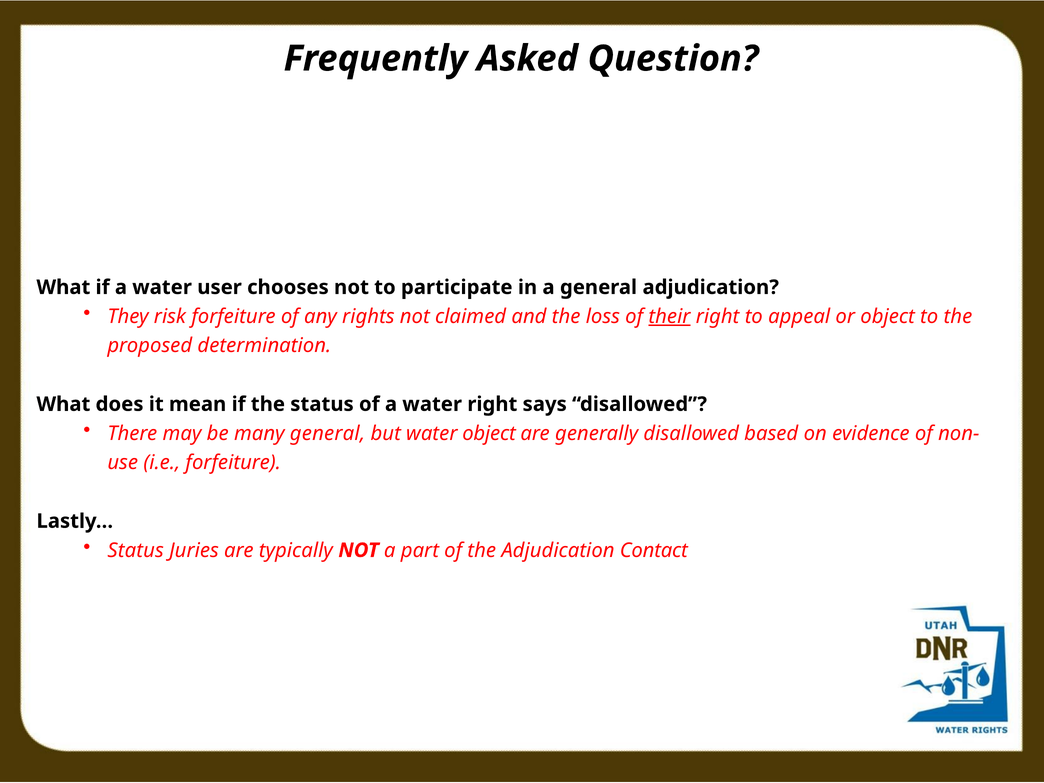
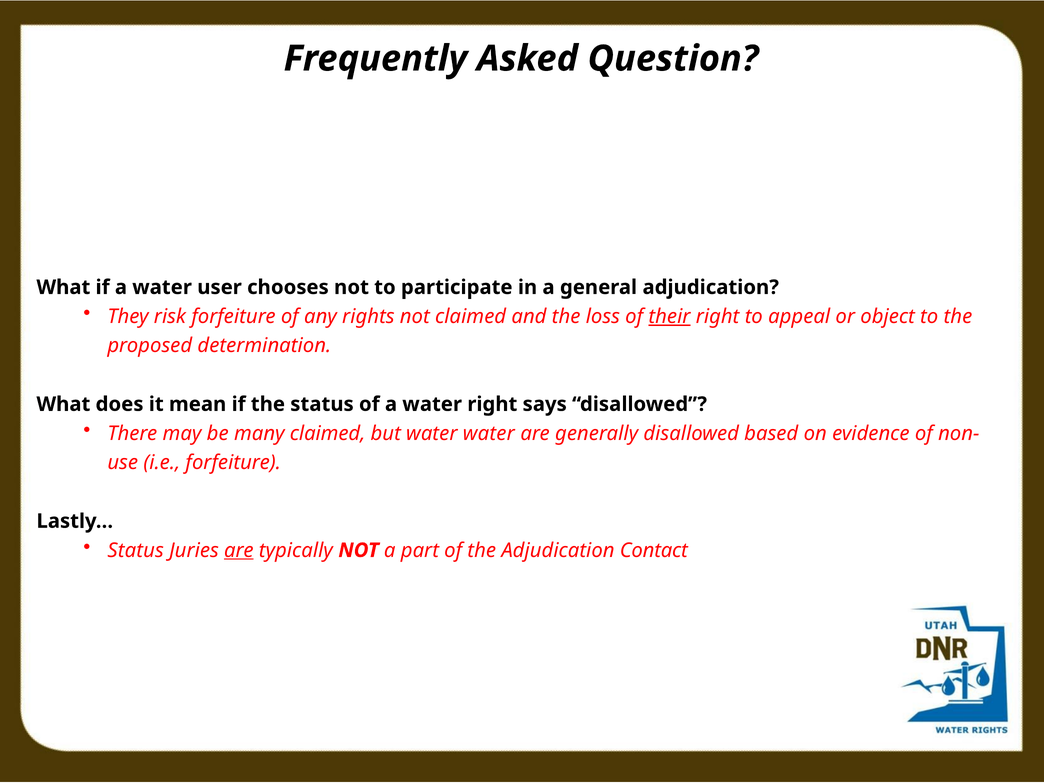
many general: general -> claimed
water object: object -> water
are at (239, 550) underline: none -> present
